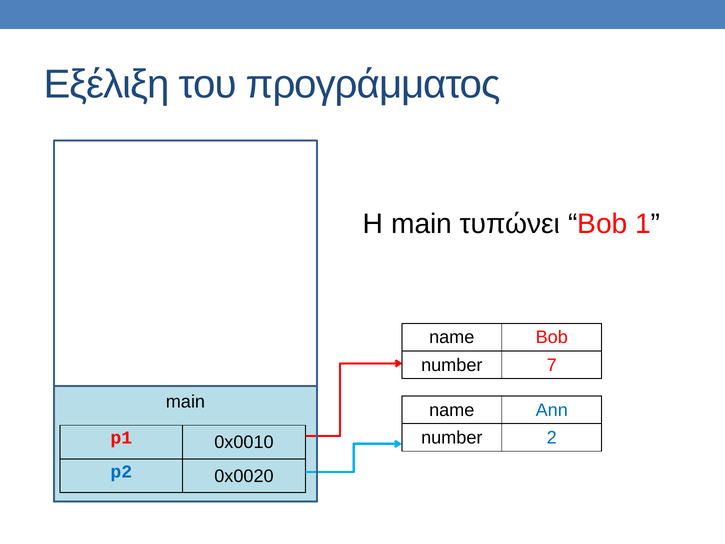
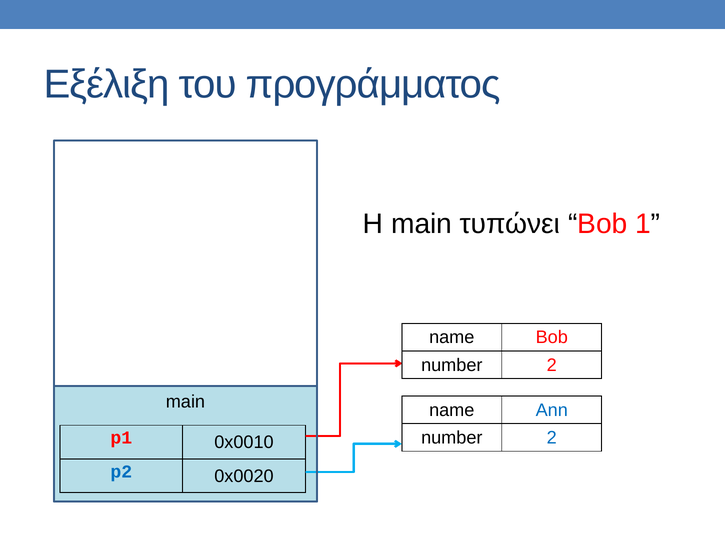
7 at (552, 365): 7 -> 2
